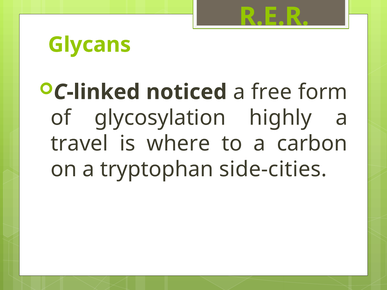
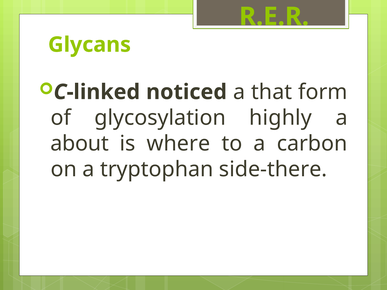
free: free -> that
travel: travel -> about
side-cities: side-cities -> side-there
